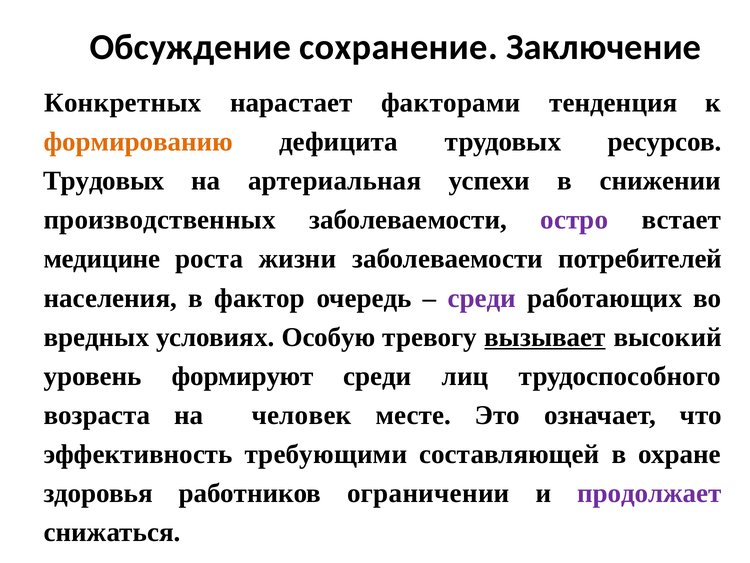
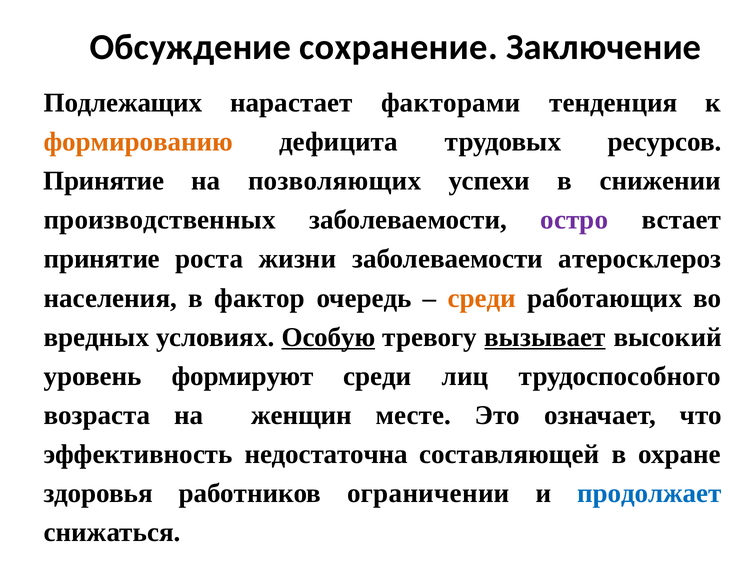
Конкретных: Конкретных -> Подлежащих
Трудовых at (104, 181): Трудовых -> Принятие
артериальная: артериальная -> позволяющих
медицине at (102, 259): медицине -> принятие
потребителей: потребителей -> атеросклероз
среди at (482, 298) colour: purple -> orange
Особую underline: none -> present
человек: человек -> женщин
требующими: требующими -> недостаточна
продолжает colour: purple -> blue
